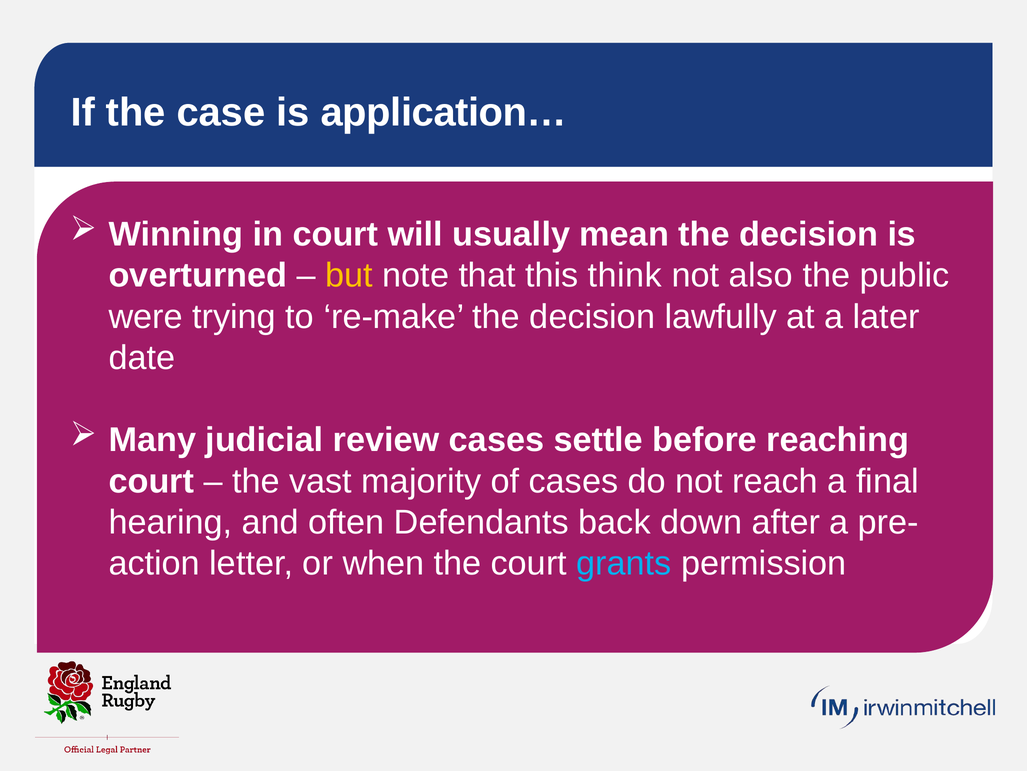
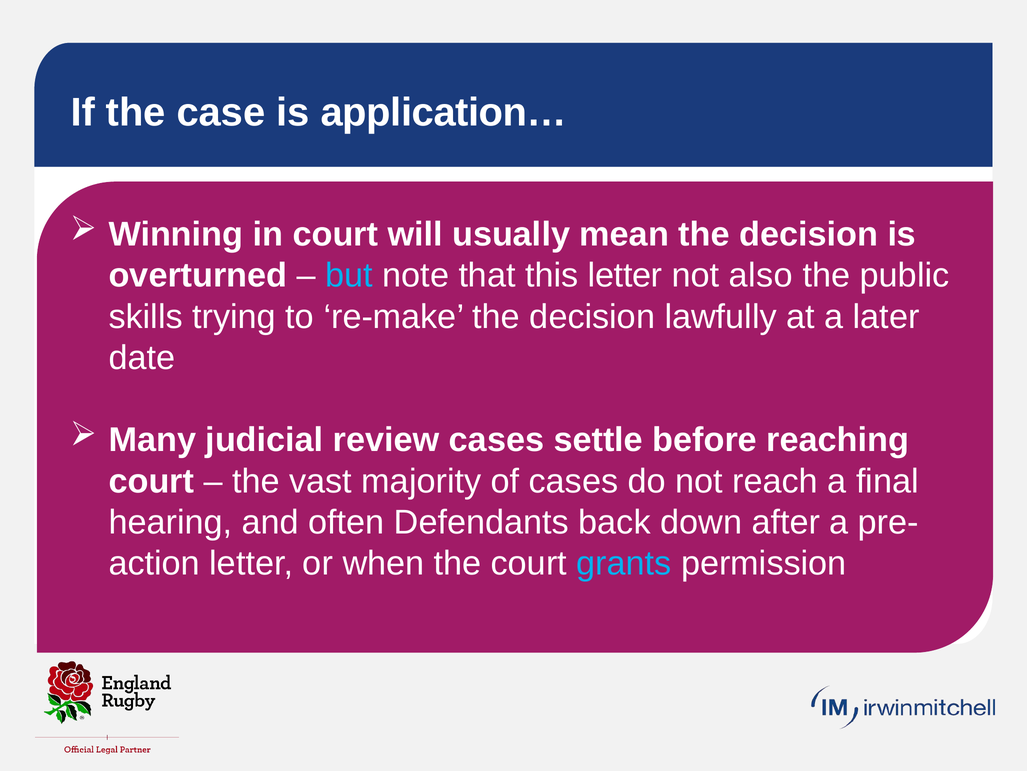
but colour: yellow -> light blue
this think: think -> letter
were: were -> skills
